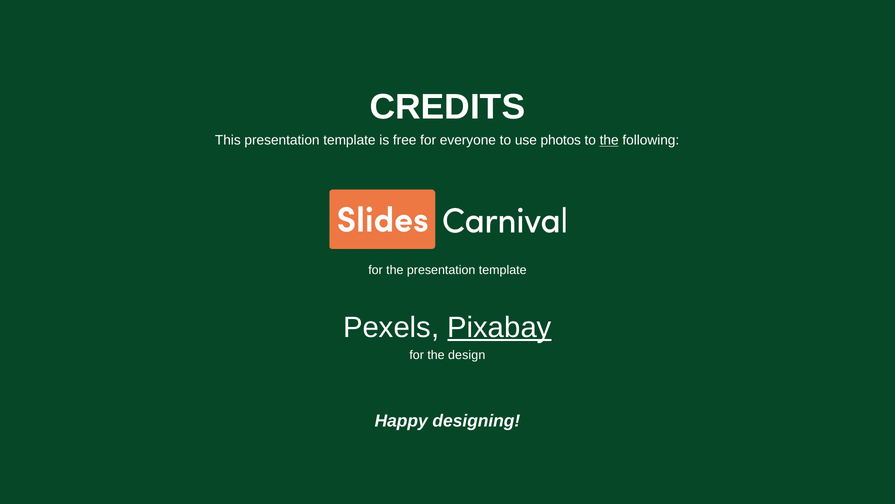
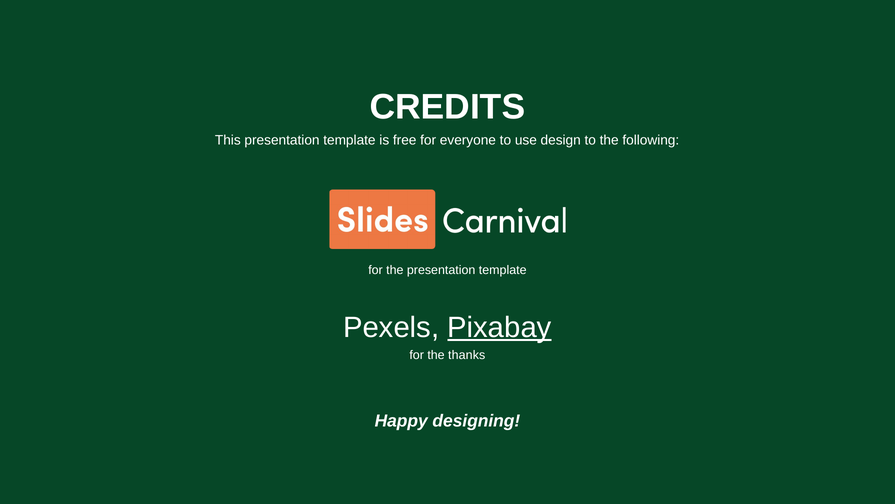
photos: photos -> design
the at (609, 140) underline: present -> none
design: design -> thanks
